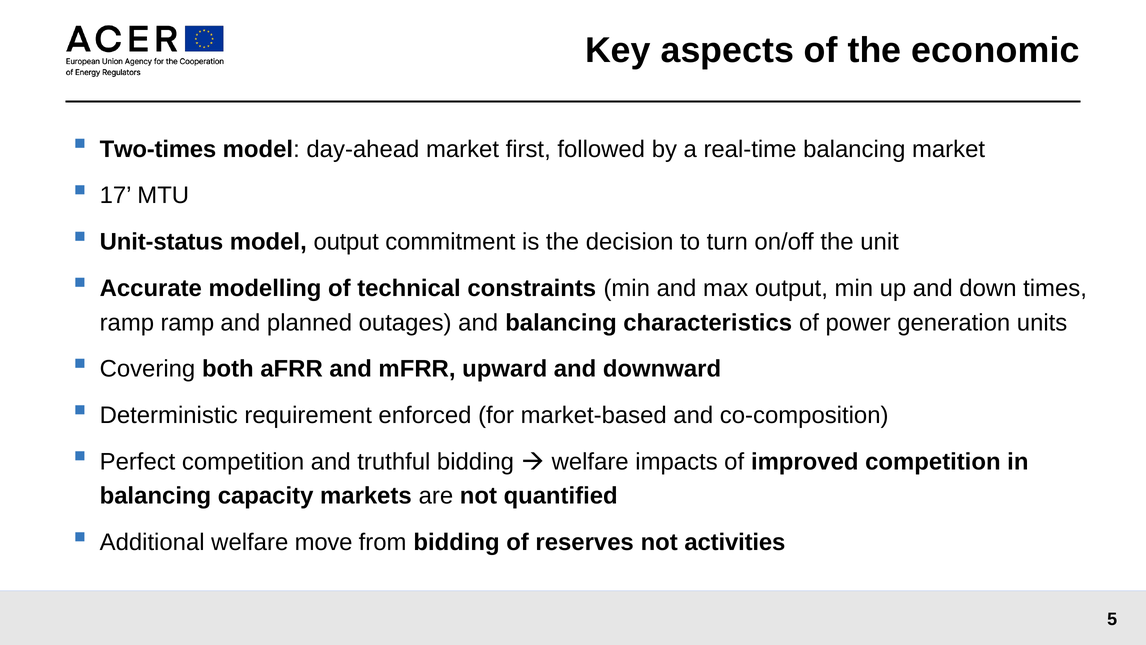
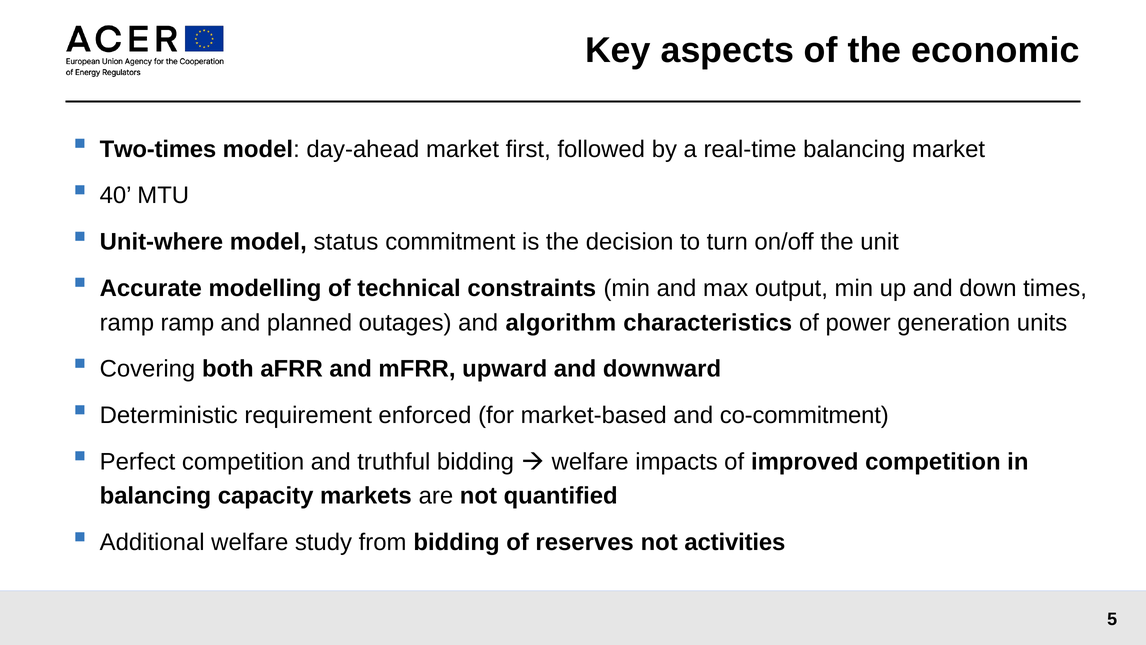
17: 17 -> 40
Unit-status: Unit-status -> Unit-where
model output: output -> status
and balancing: balancing -> algorithm
co-composition: co-composition -> co-commitment
move: move -> study
